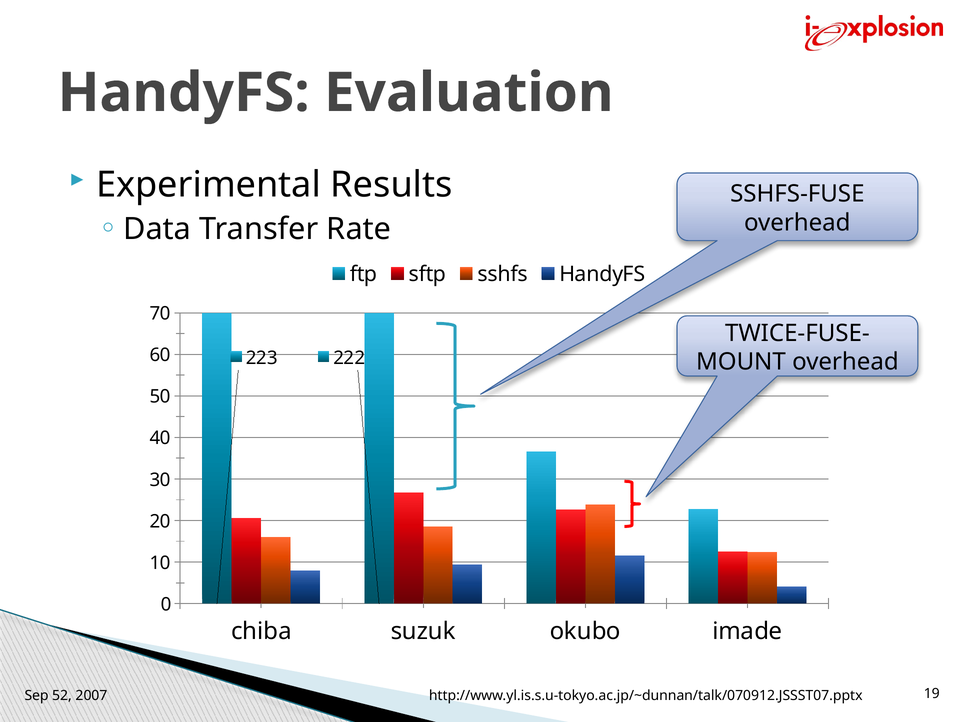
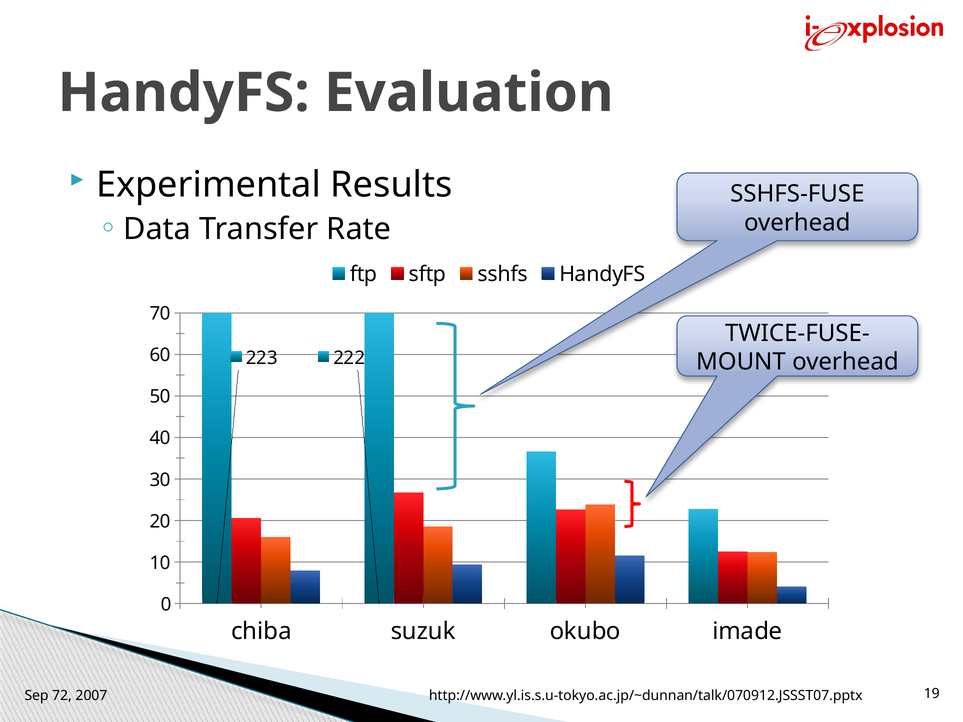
52: 52 -> 72
